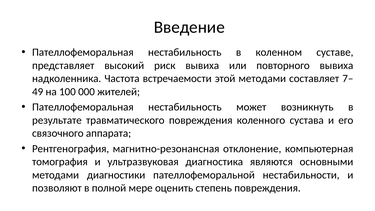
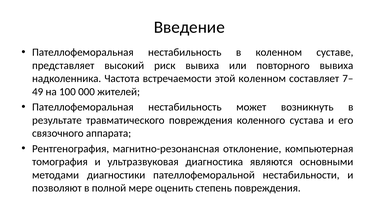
этой методами: методами -> коленном
